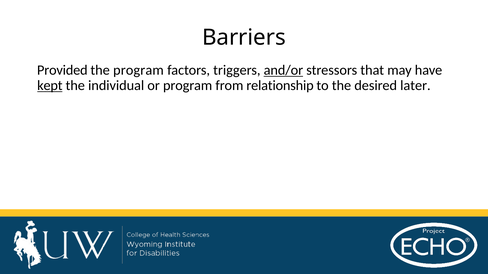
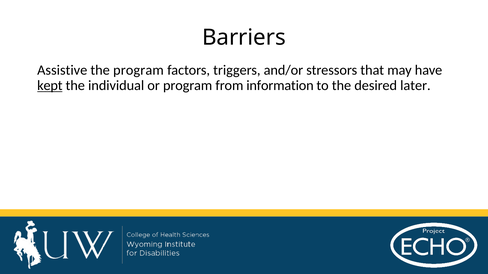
Provided: Provided -> Assistive
and/or underline: present -> none
relationship: relationship -> information
